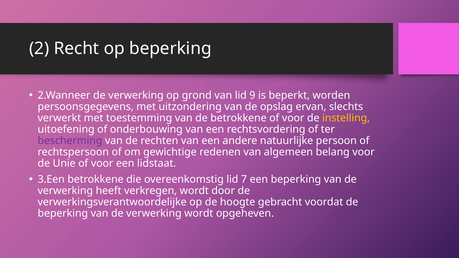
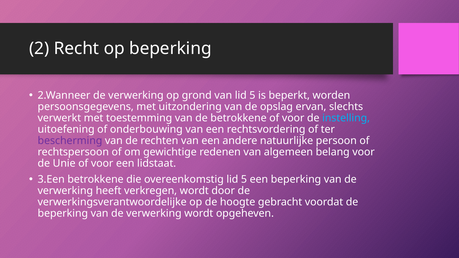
van lid 9: 9 -> 5
instelling colour: yellow -> light blue
overeenkomstig lid 7: 7 -> 5
